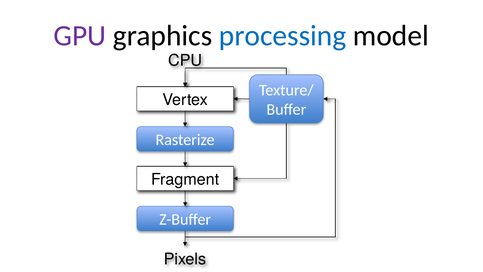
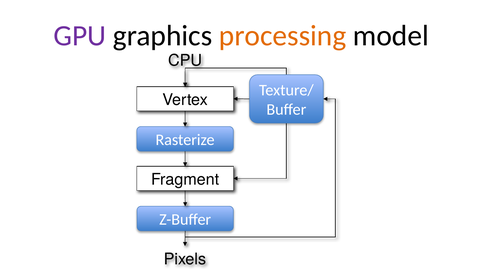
processing colour: blue -> orange
